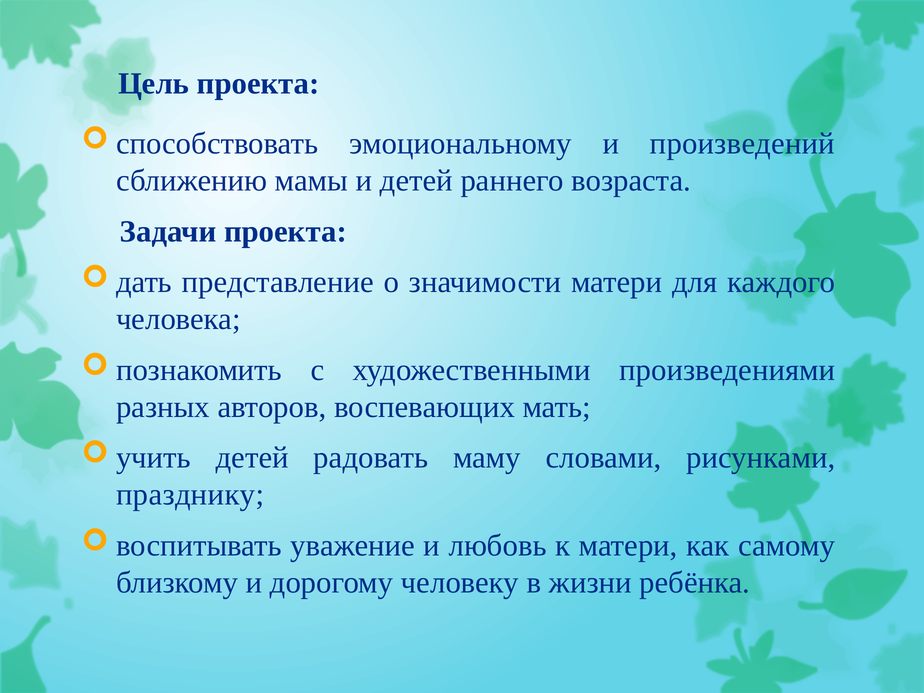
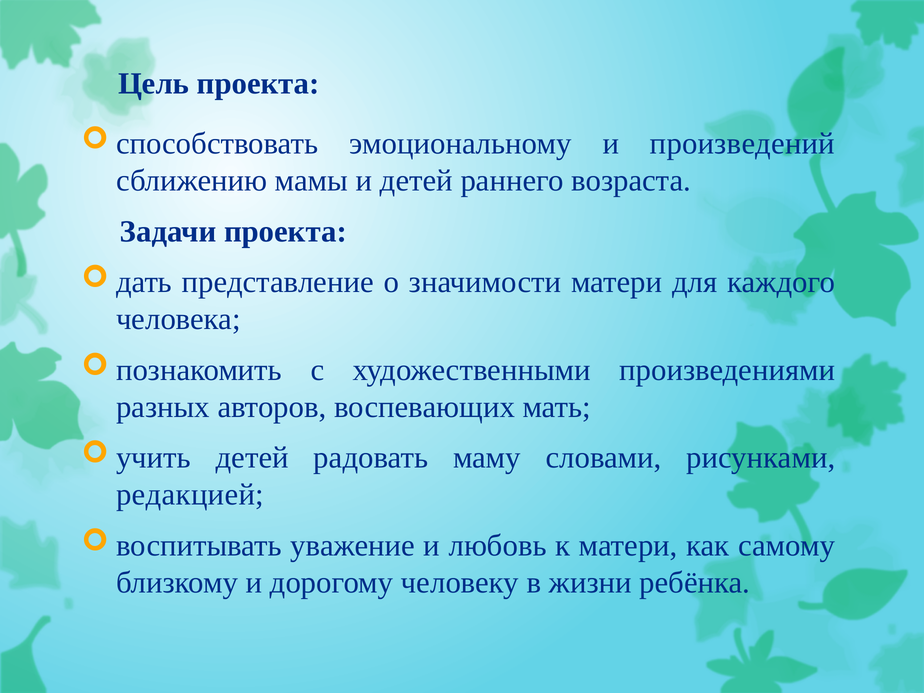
празднику: празднику -> редакцией
